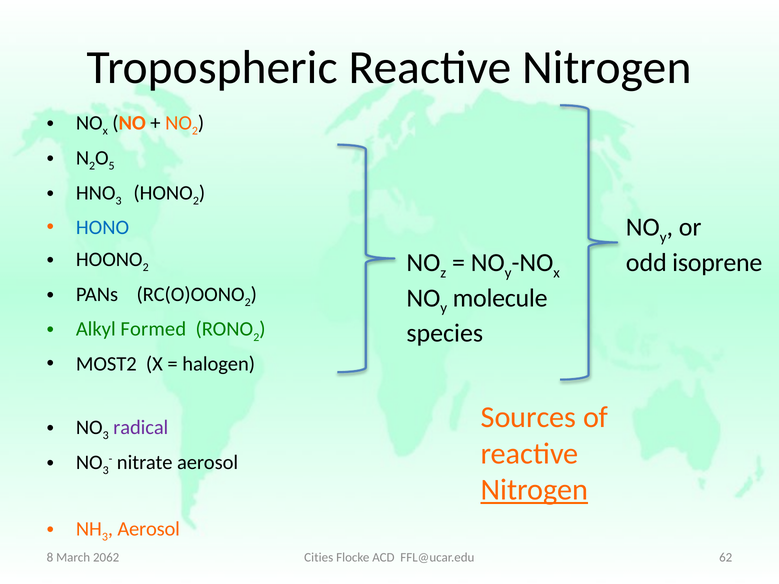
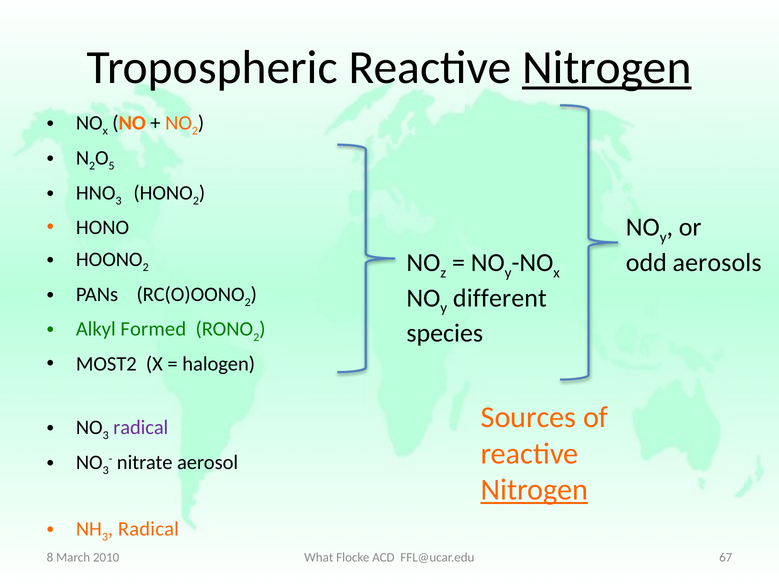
Nitrogen at (607, 68) underline: none -> present
HONO at (103, 228) colour: blue -> black
isoprene: isoprene -> aerosols
molecule: molecule -> different
Aerosol at (149, 529): Aerosol -> Radical
Cities: Cities -> What
62: 62 -> 67
2062: 2062 -> 2010
